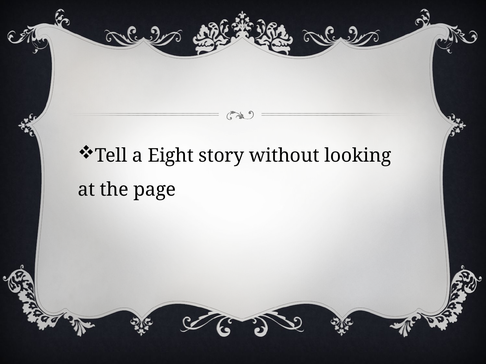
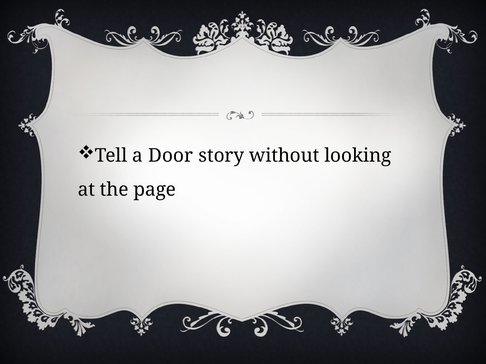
Eight: Eight -> Door
